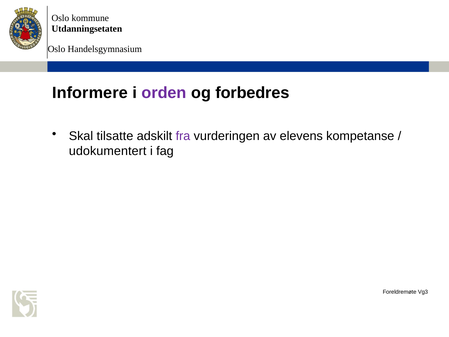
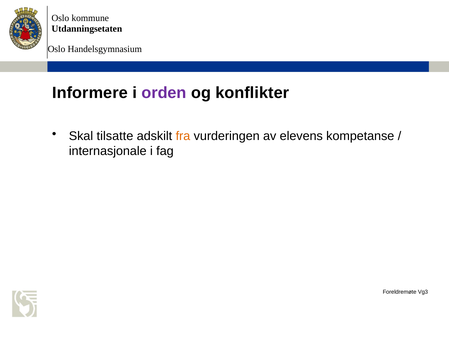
forbedres: forbedres -> konflikter
fra colour: purple -> orange
udokumentert: udokumentert -> internasjonale
